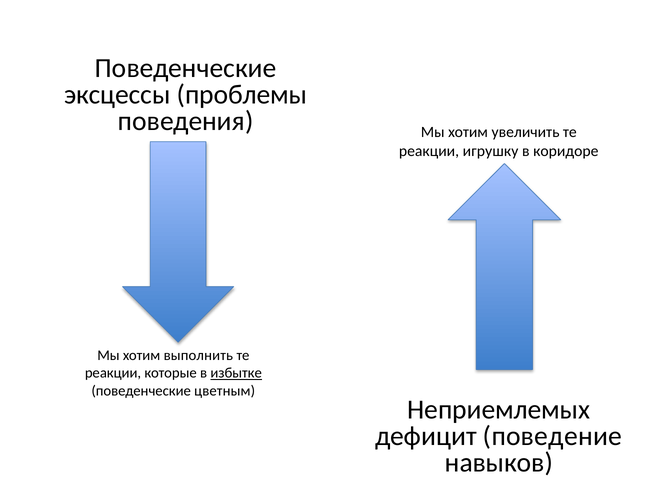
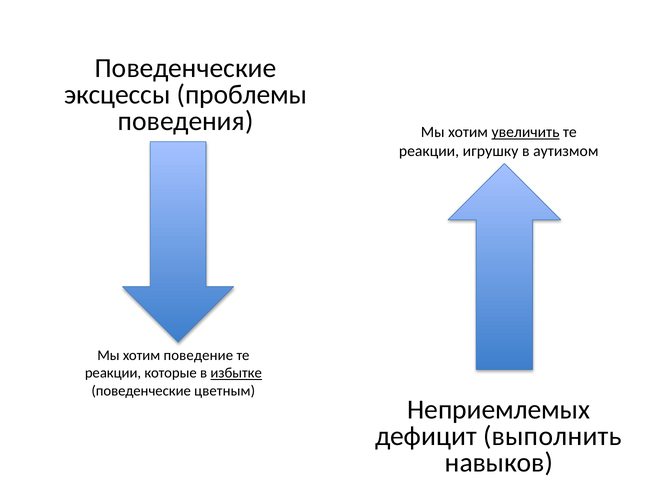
увеличить underline: none -> present
коридоре: коридоре -> аутизмом
выполнить: выполнить -> поведение
поведение: поведение -> выполнить
